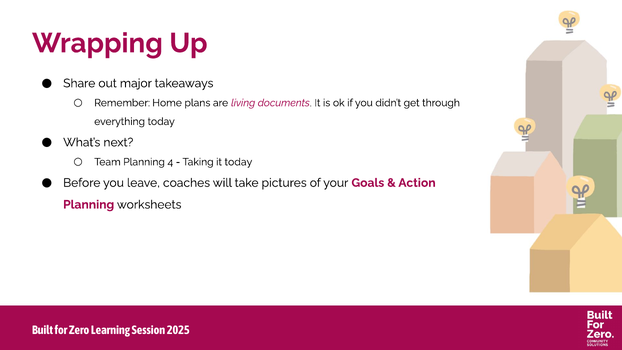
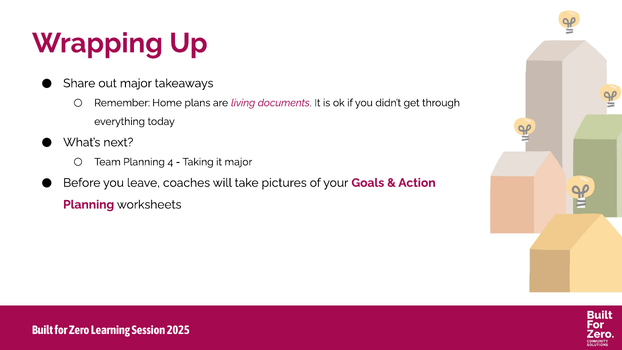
it today: today -> major
